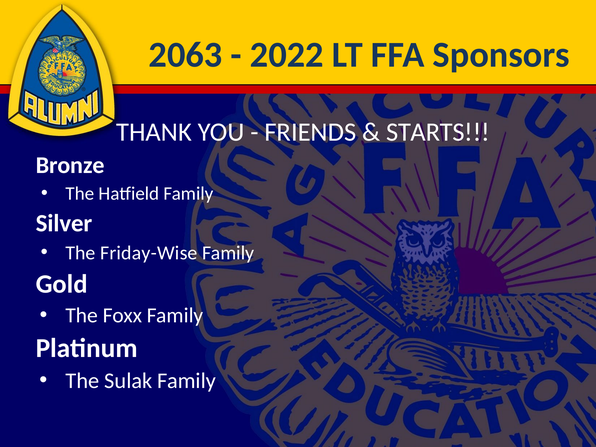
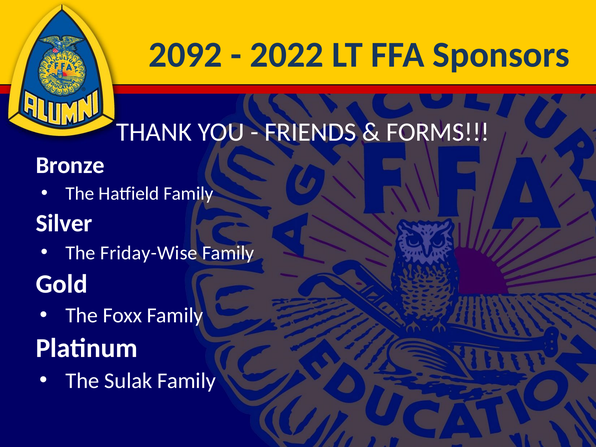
2063: 2063 -> 2092
STARTS: STARTS -> FORMS
